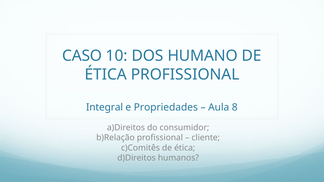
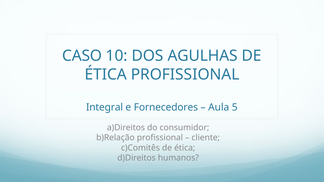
HUMANO: HUMANO -> AGULHAS
Propriedades: Propriedades -> Fornecedores
8: 8 -> 5
